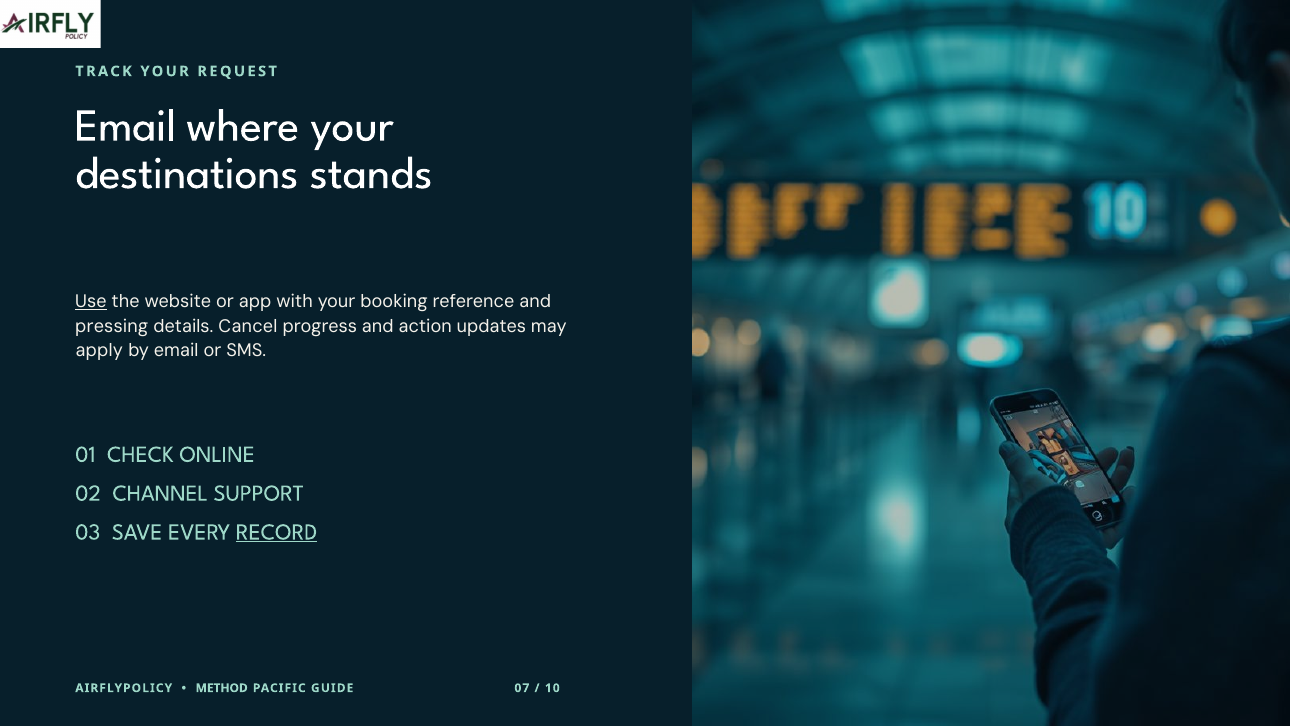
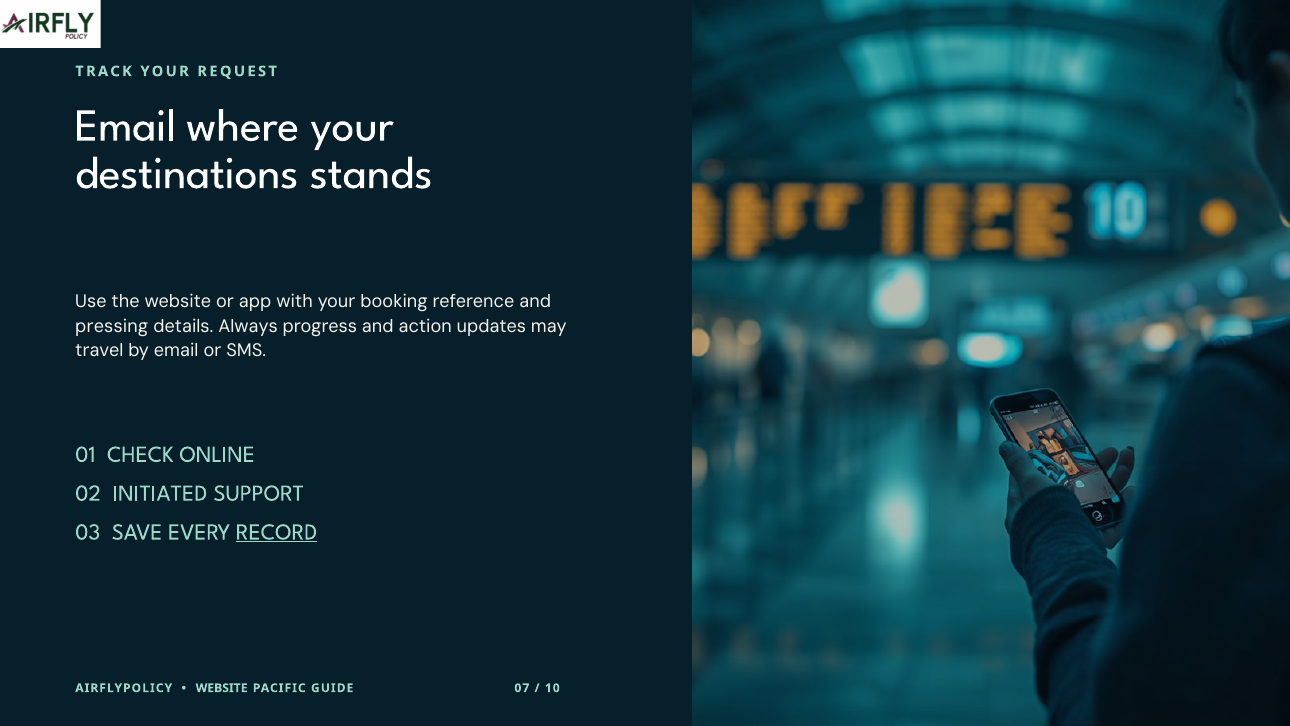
Use underline: present -> none
Cancel: Cancel -> Always
apply: apply -> travel
CHANNEL: CHANNEL -> INITIATED
METHOD at (222, 688): METHOD -> WEBSITE
